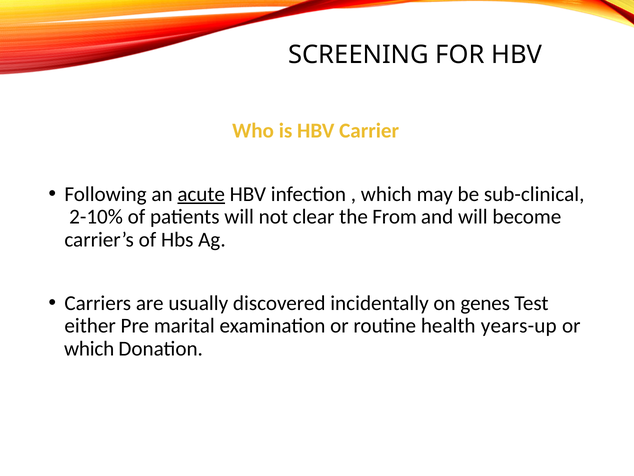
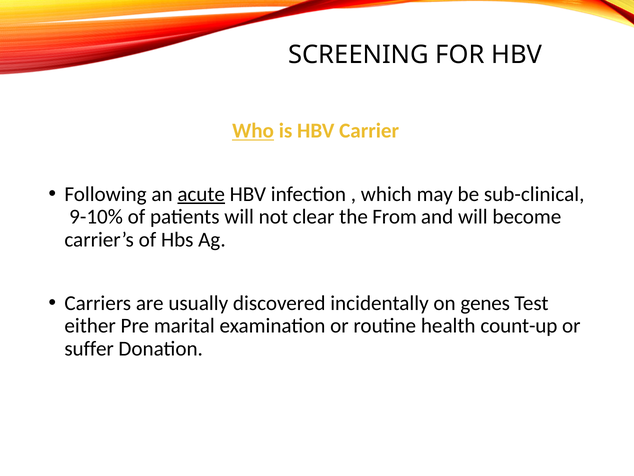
Who underline: none -> present
2-10%: 2-10% -> 9-10%
years-up: years-up -> count-up
which at (89, 348): which -> suffer
